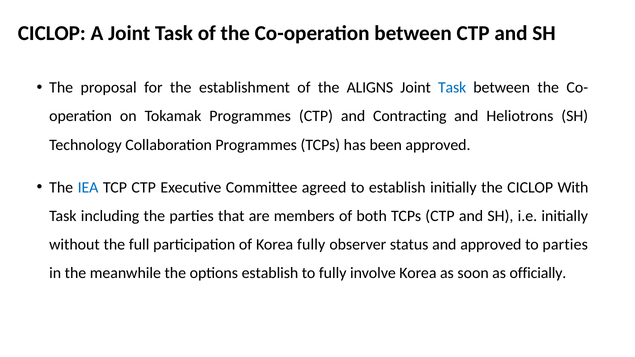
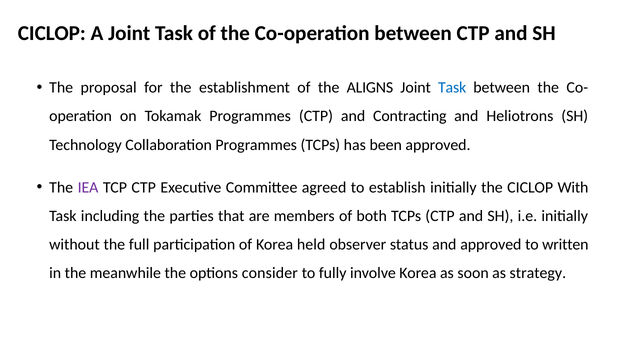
IEA colour: blue -> purple
Korea fully: fully -> held
to parties: parties -> written
options establish: establish -> consider
officially: officially -> strategy
